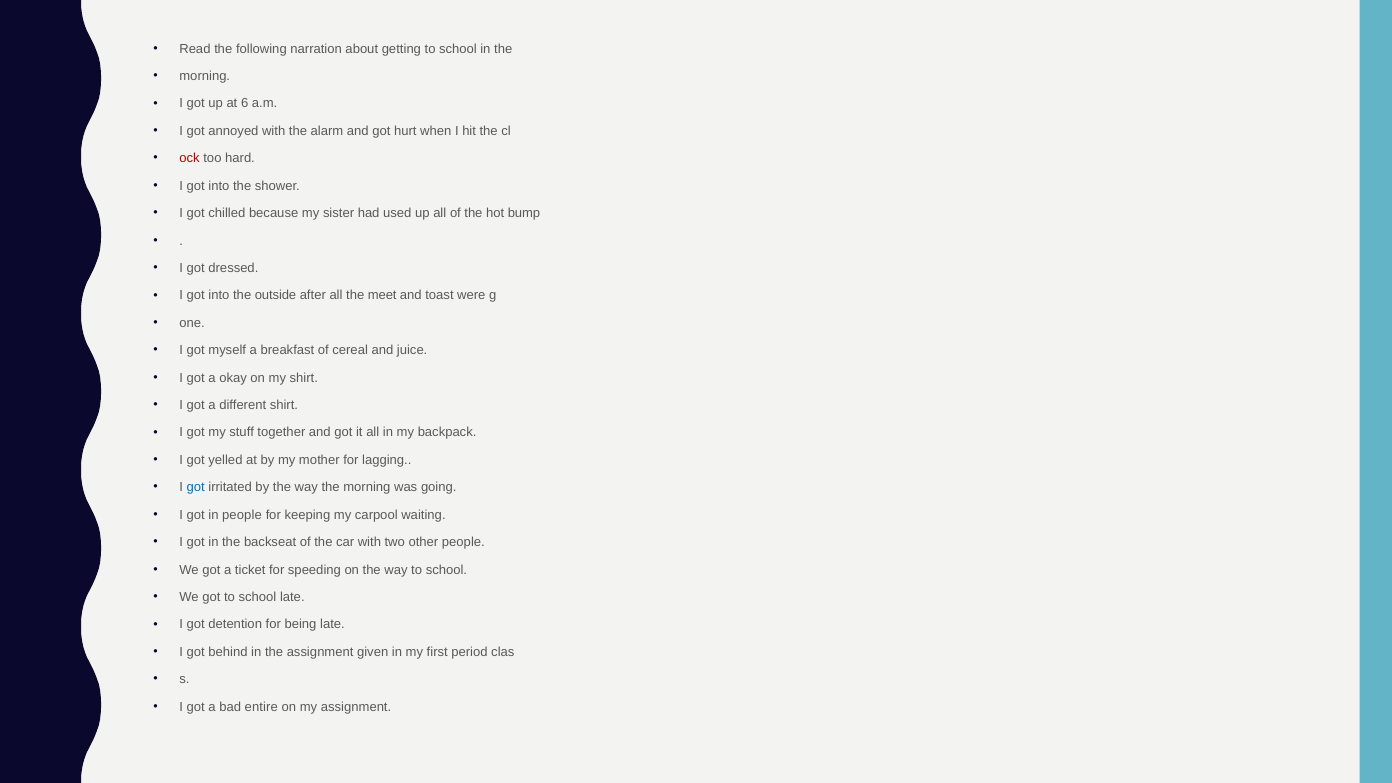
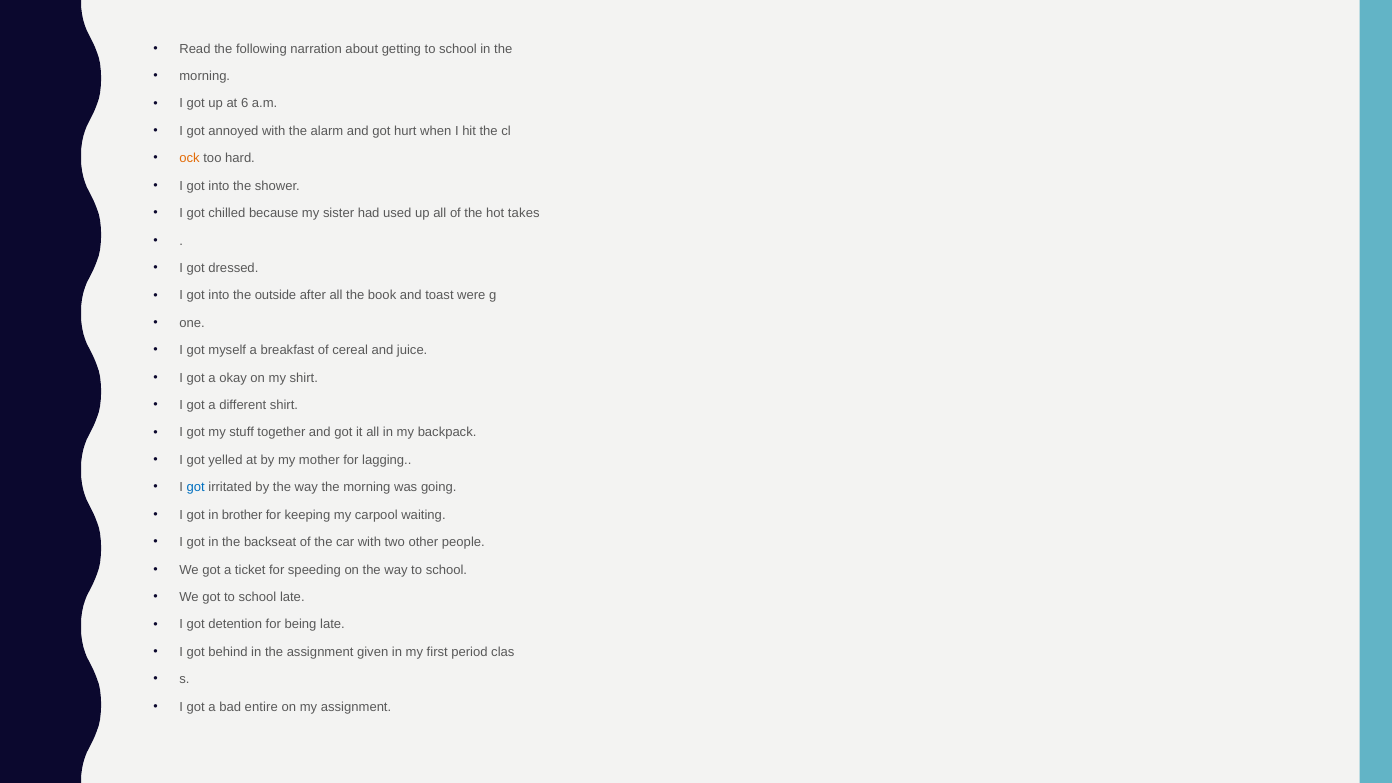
ock colour: red -> orange
bump: bump -> takes
meet: meet -> book
in people: people -> brother
